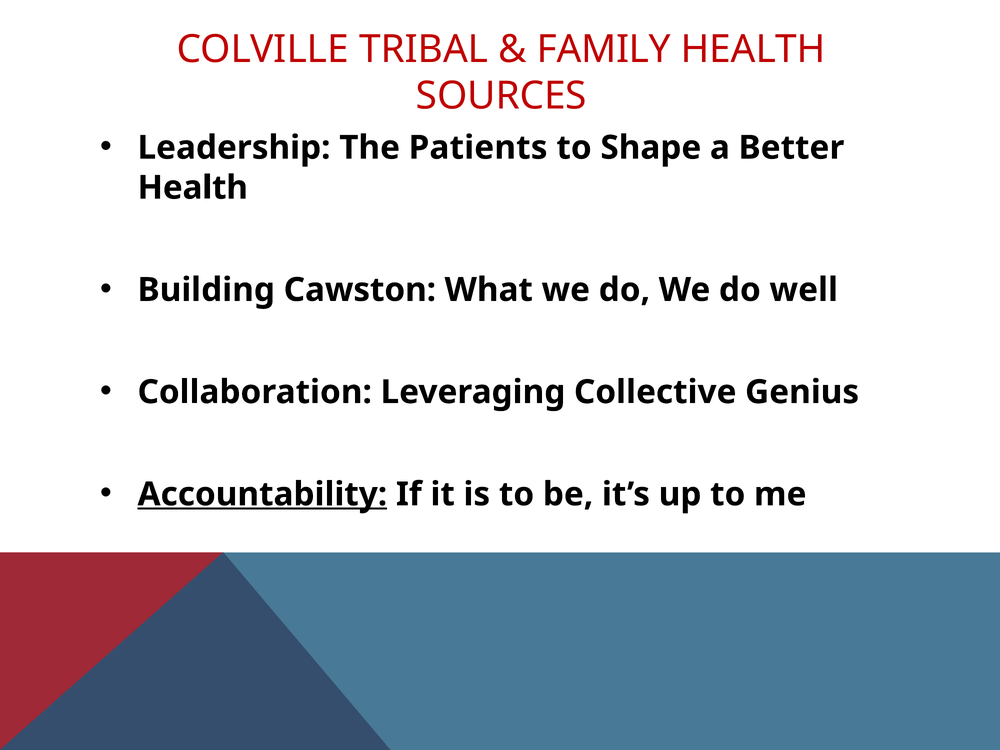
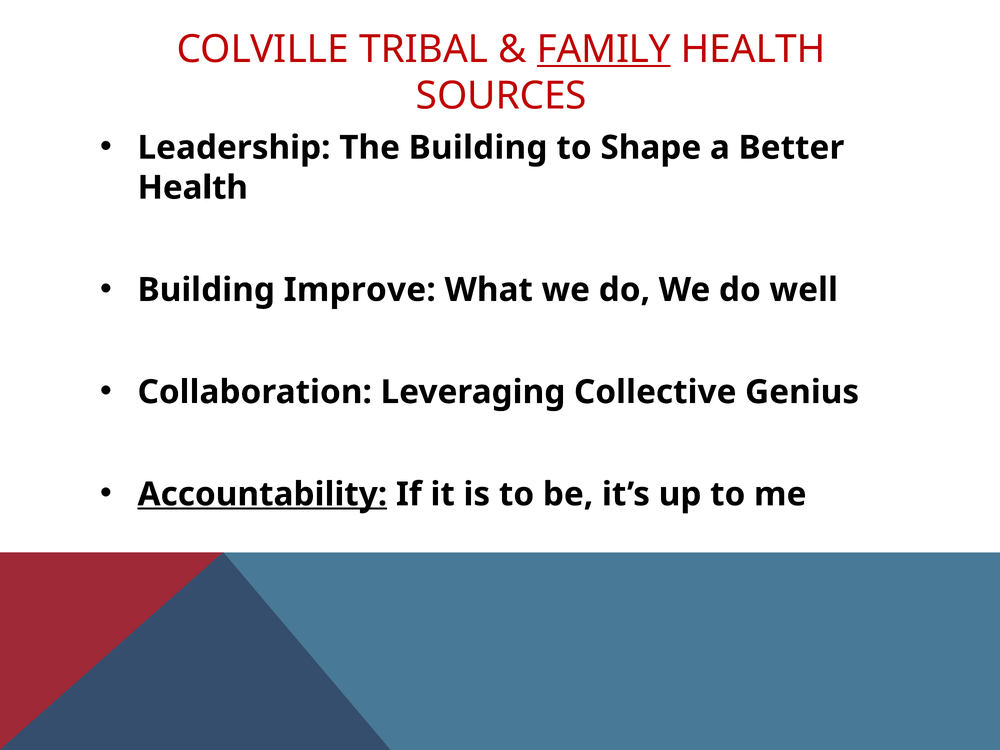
FAMILY underline: none -> present
The Patients: Patients -> Building
Cawston: Cawston -> Improve
